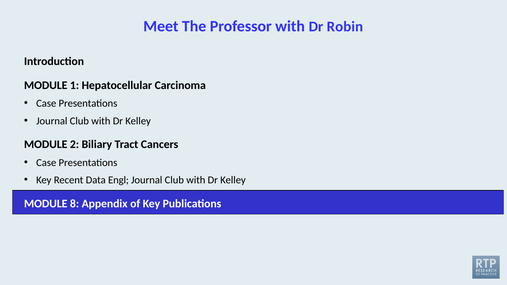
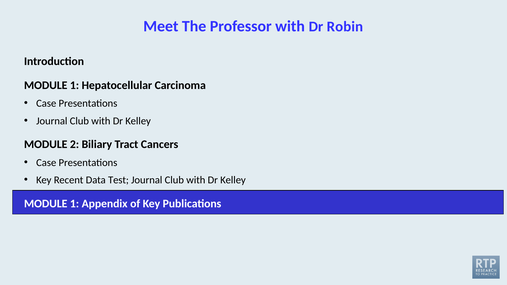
Engl: Engl -> Test
8 at (75, 204): 8 -> 1
